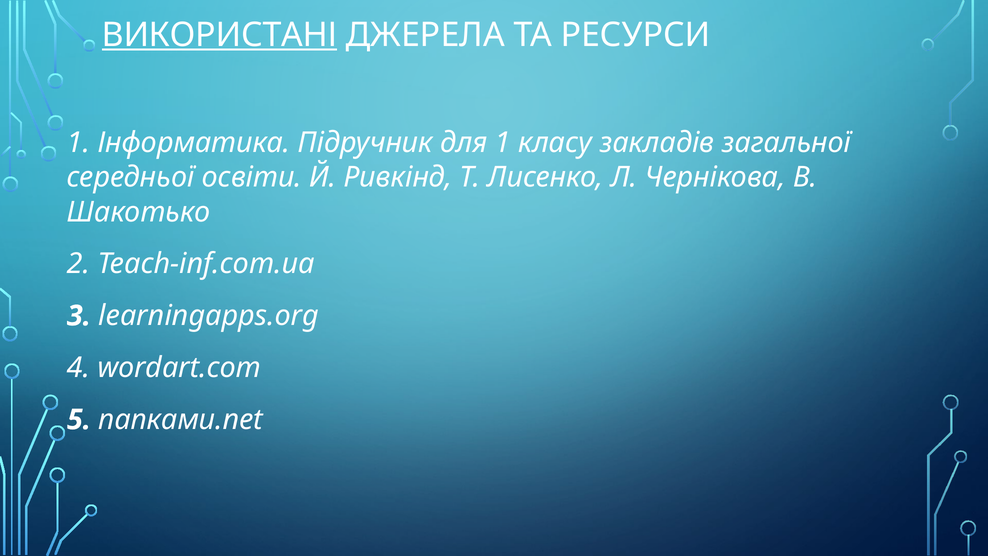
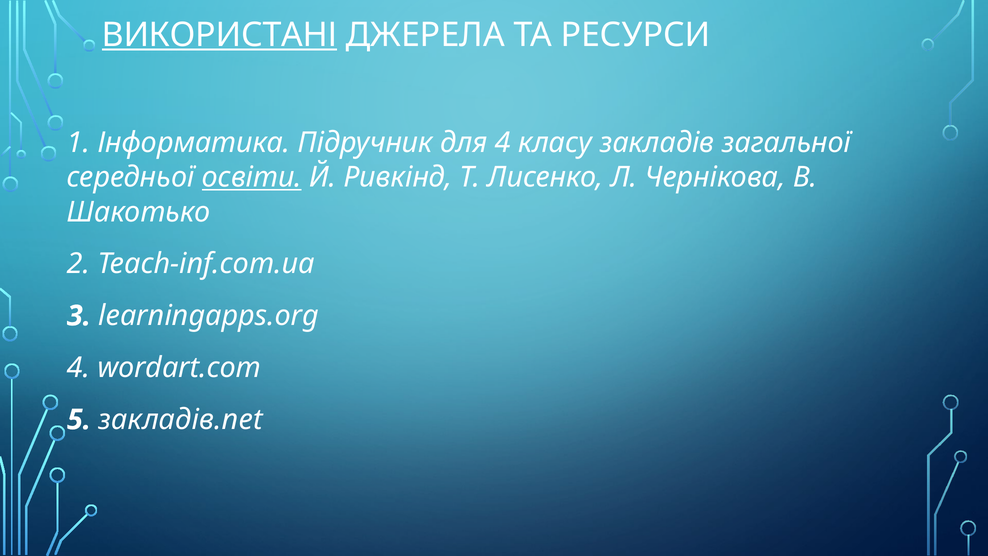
для 1: 1 -> 4
освіти underline: none -> present
папками.net: папками.net -> закладів.net
